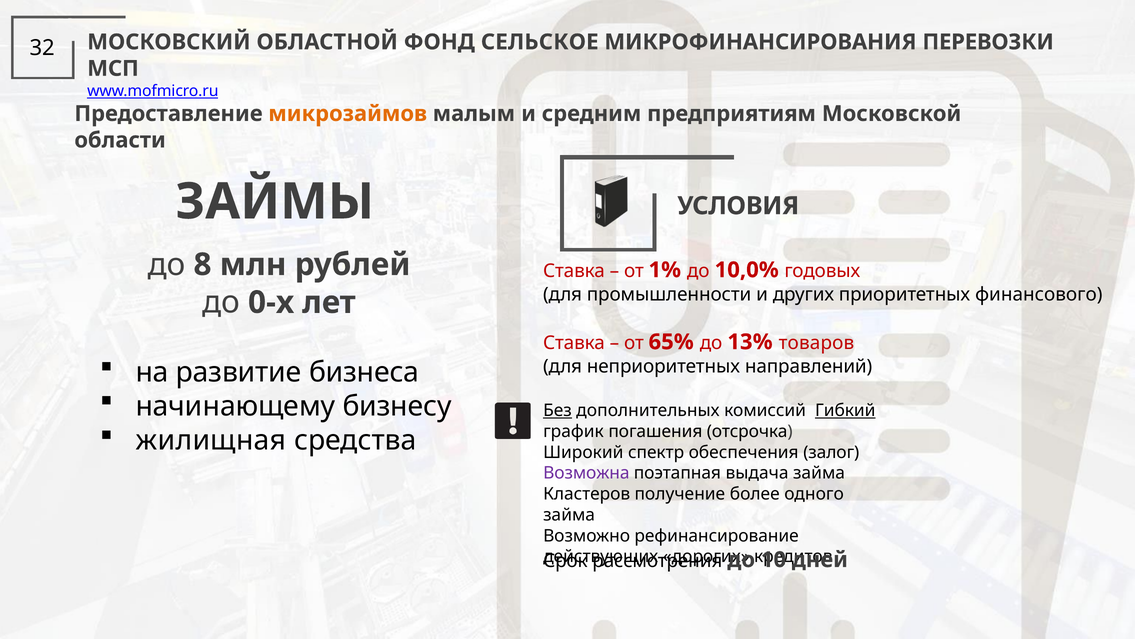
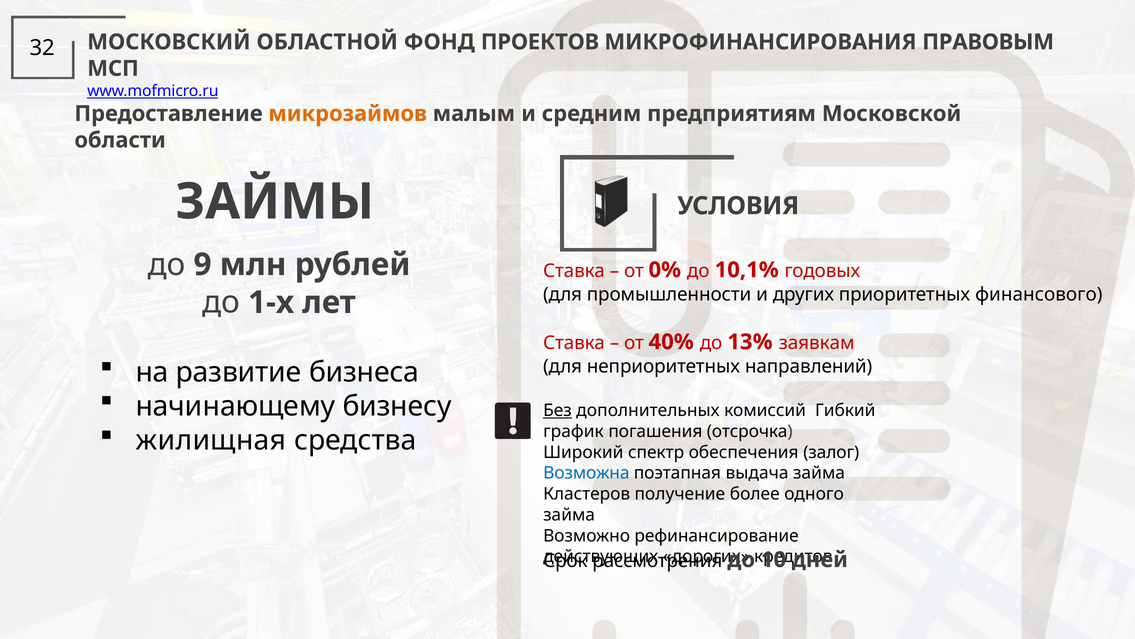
СЕЛЬСКОЕ: СЕЛЬСКОЕ -> ПРОЕКТОВ
ПЕРЕВОЗКИ: ПЕРЕВОЗКИ -> ПРАВОВЫМ
8: 8 -> 9
1%: 1% -> 0%
10,0%: 10,0% -> 10,1%
0-х: 0-х -> 1-х
65%: 65% -> 40%
товаров: товаров -> заявкам
Гибкий underline: present -> none
Возможна colour: purple -> blue
